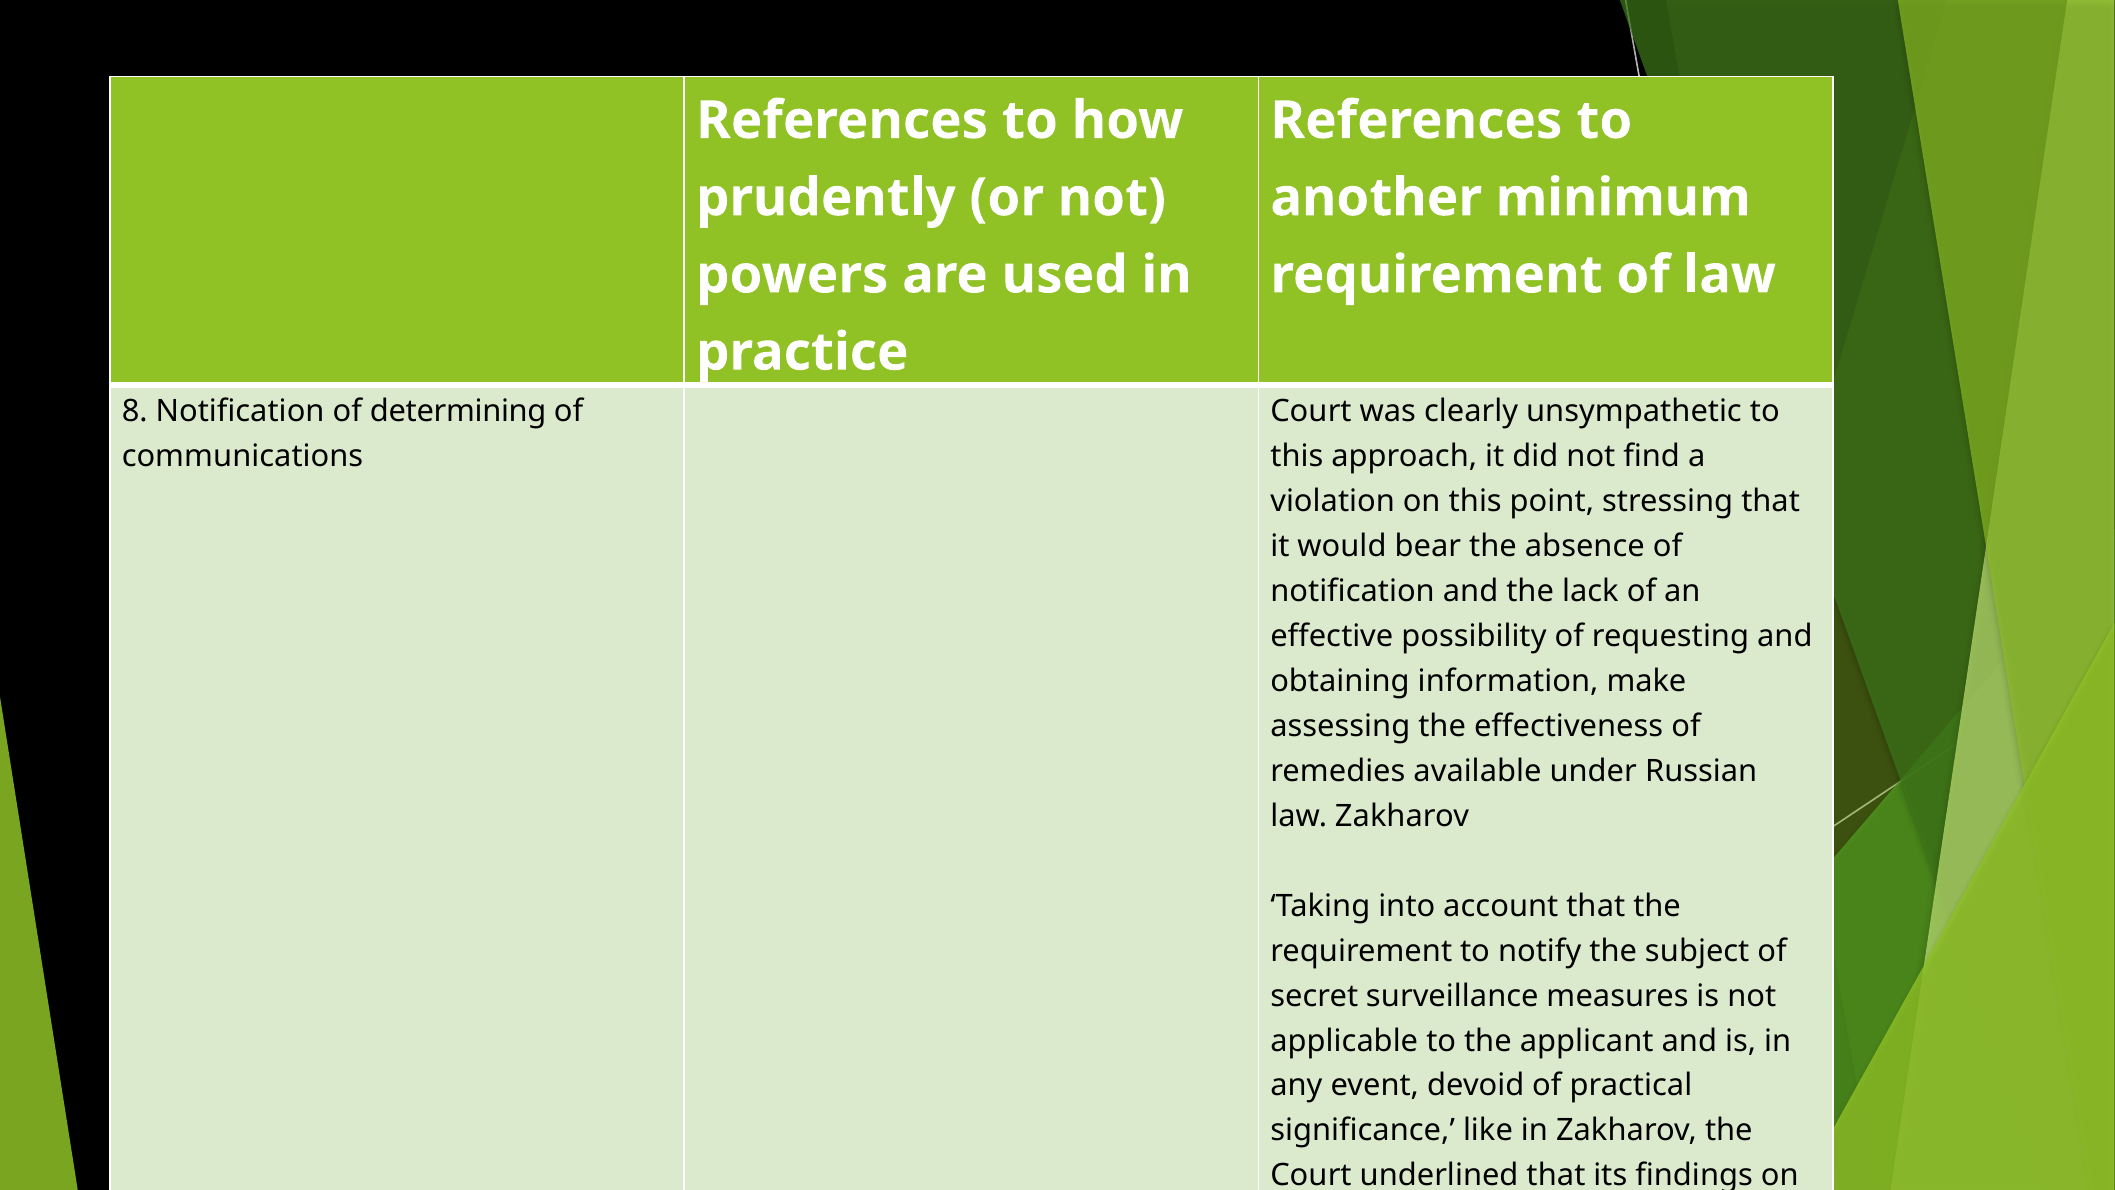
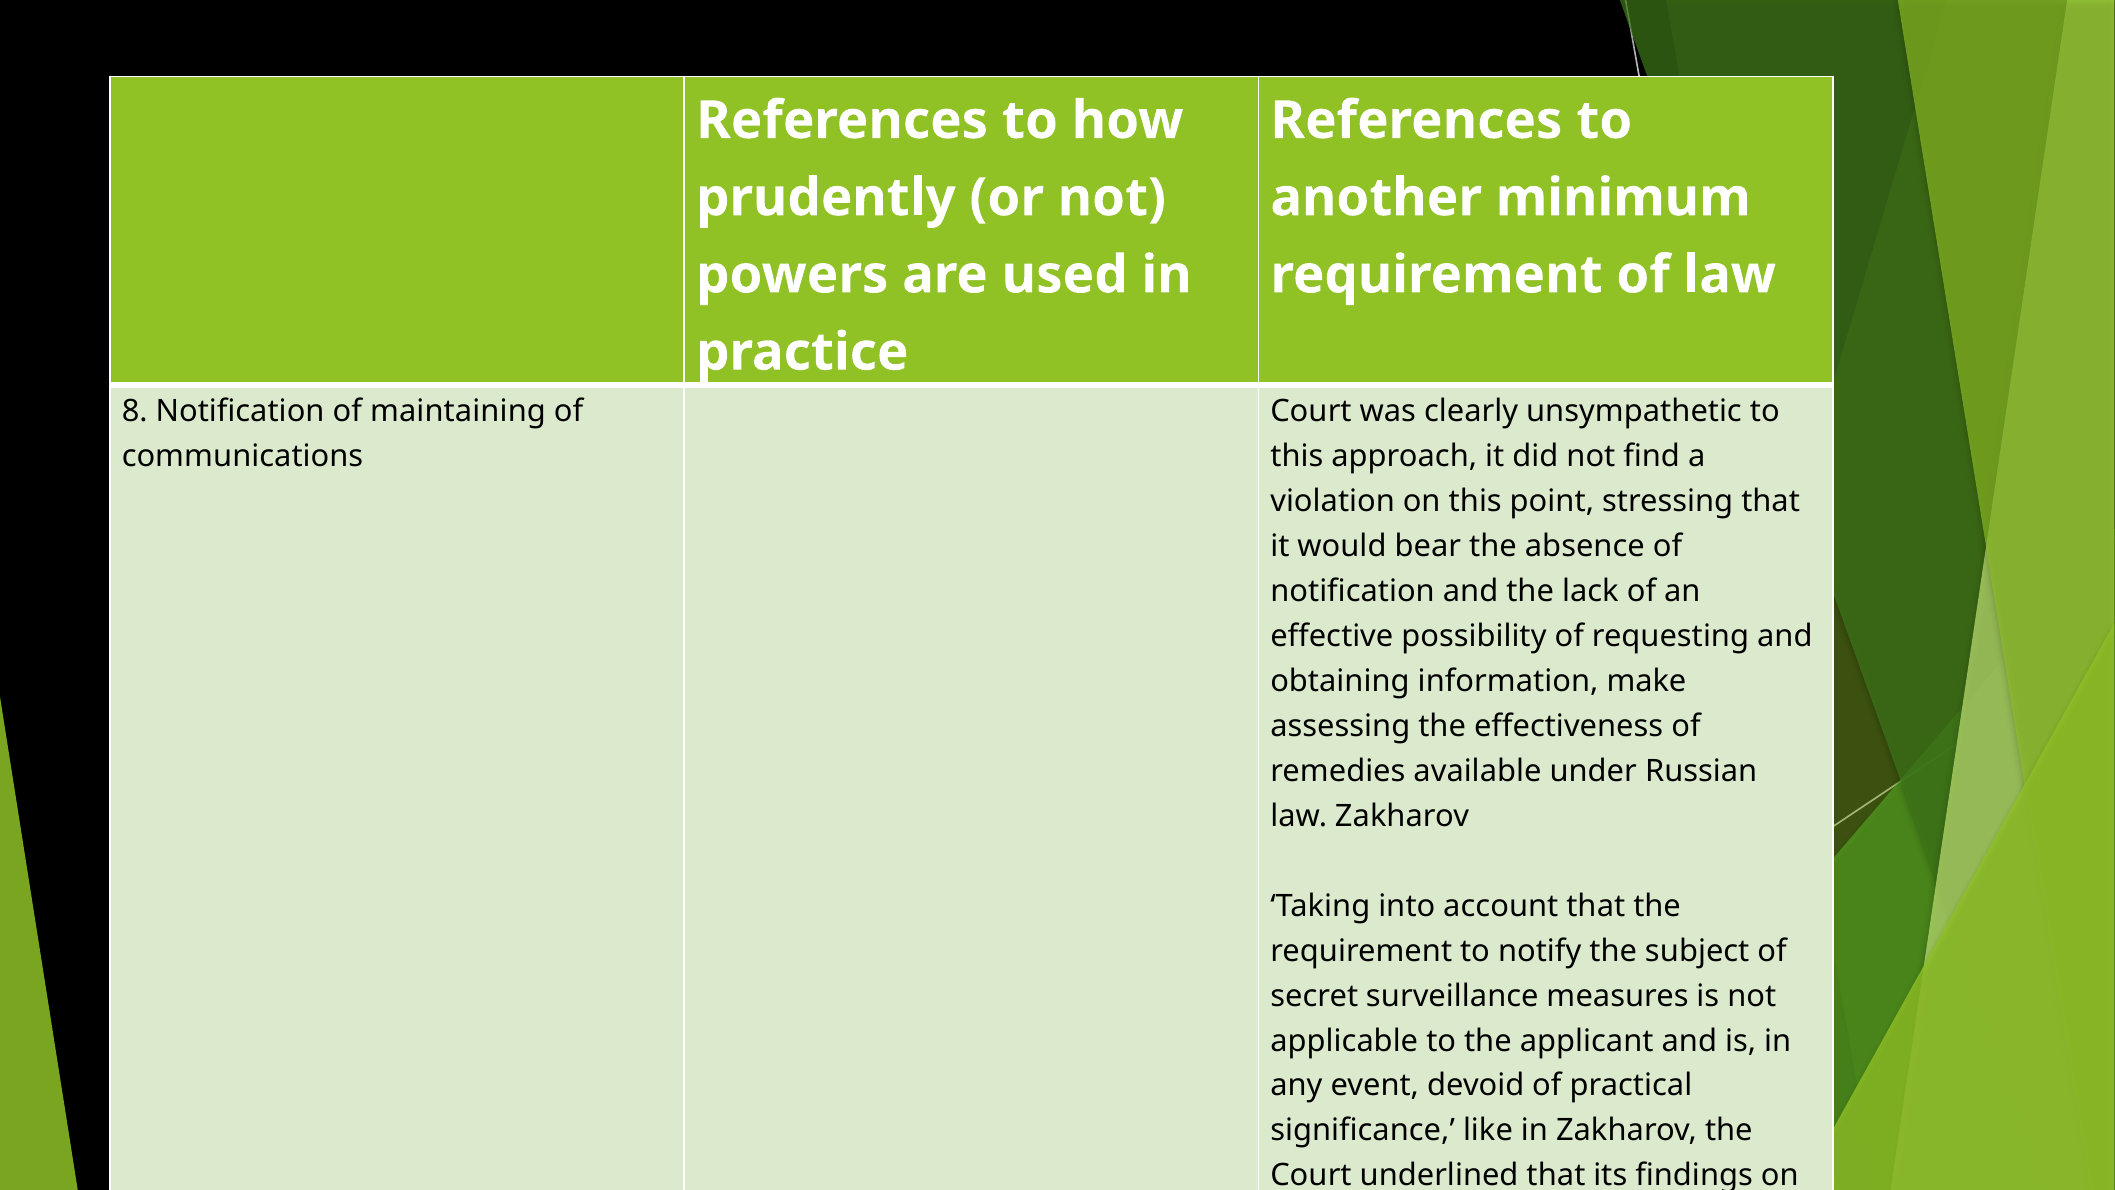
determining: determining -> maintaining
